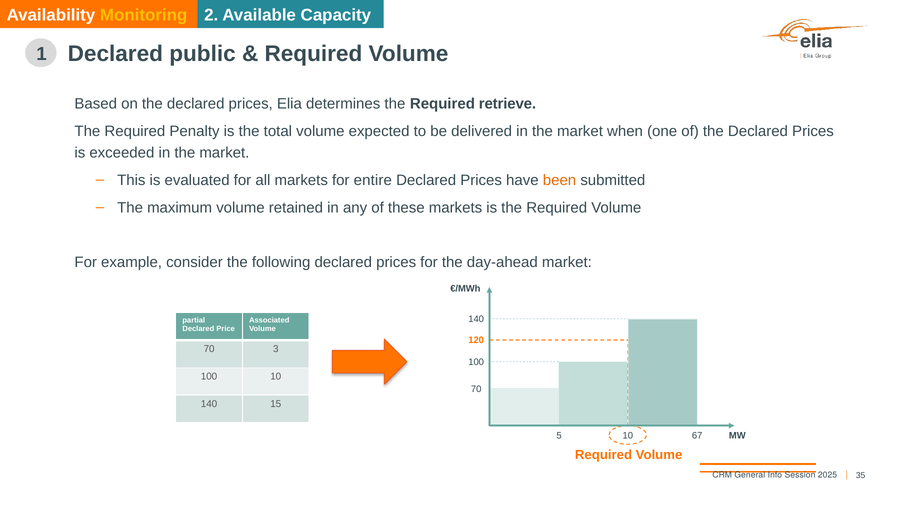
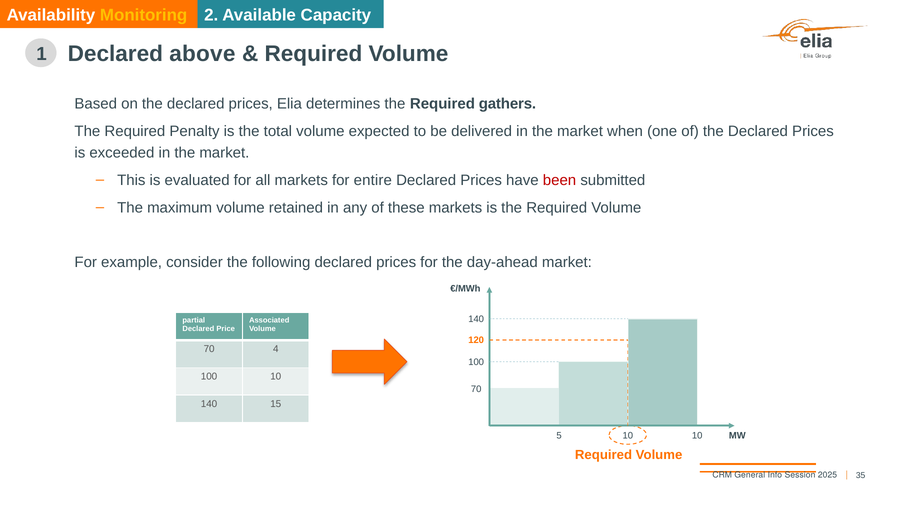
public: public -> above
retrieve: retrieve -> gathers
been colour: orange -> red
3: 3 -> 4
5 67: 67 -> 10
